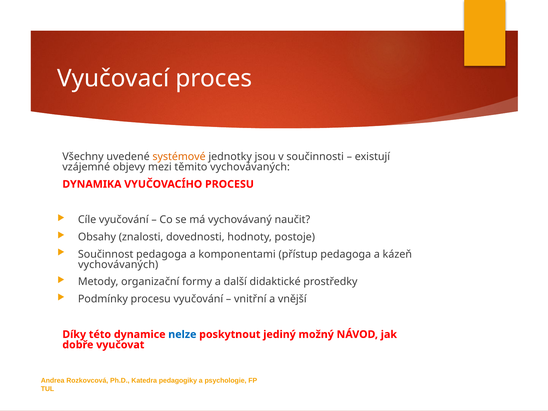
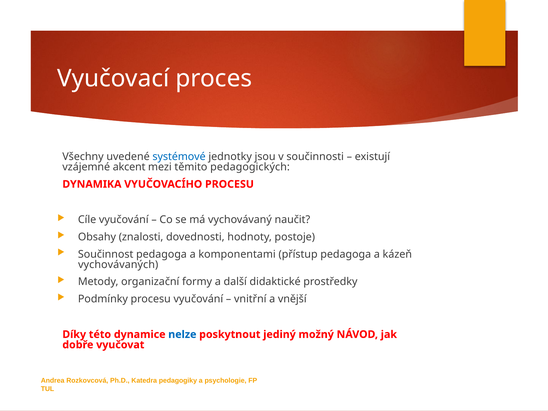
systémové colour: orange -> blue
objevy: objevy -> akcent
těmito vychovávaných: vychovávaných -> pedagogických
